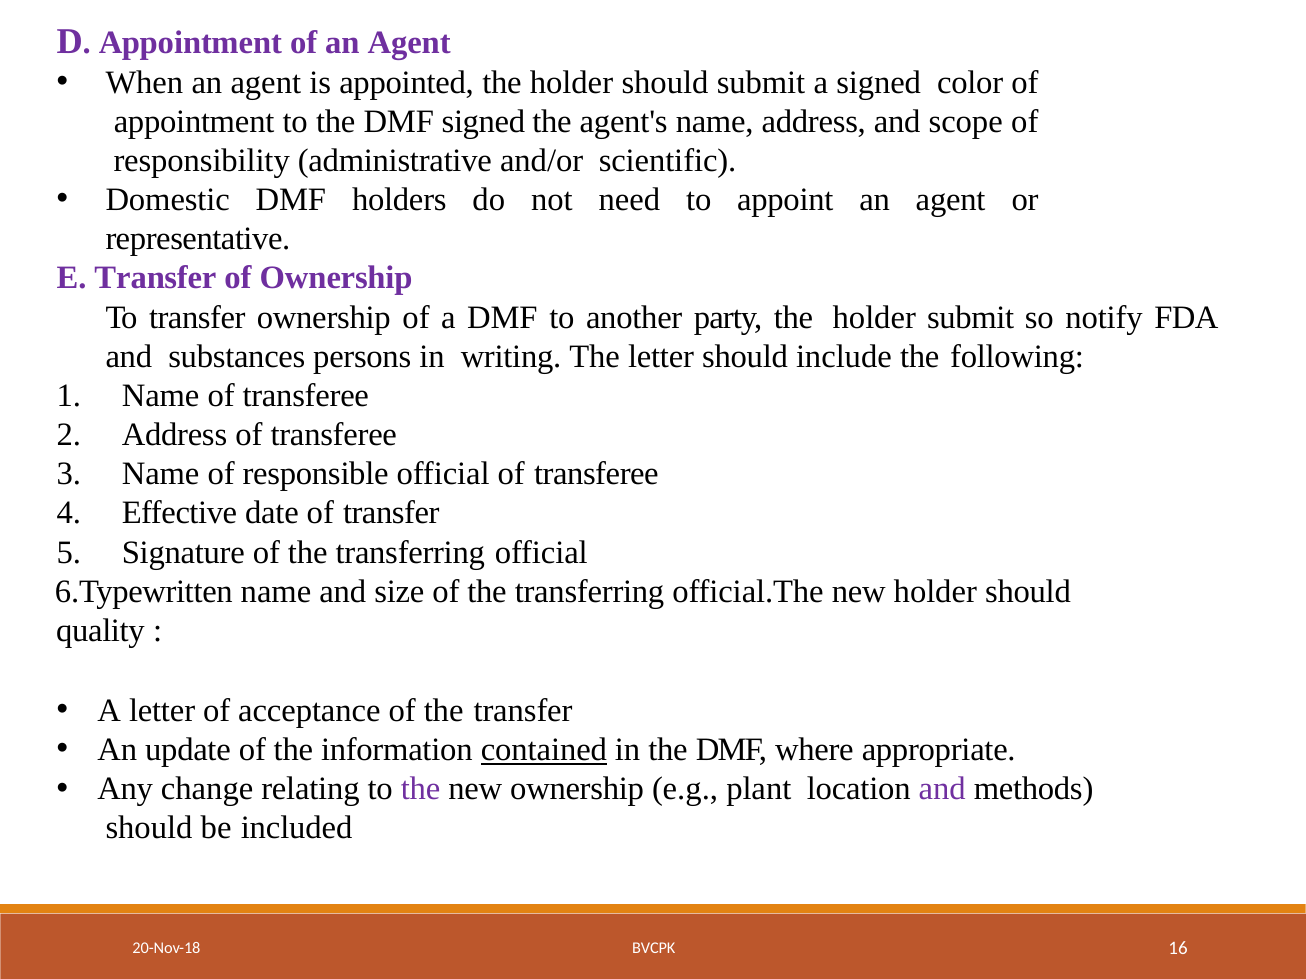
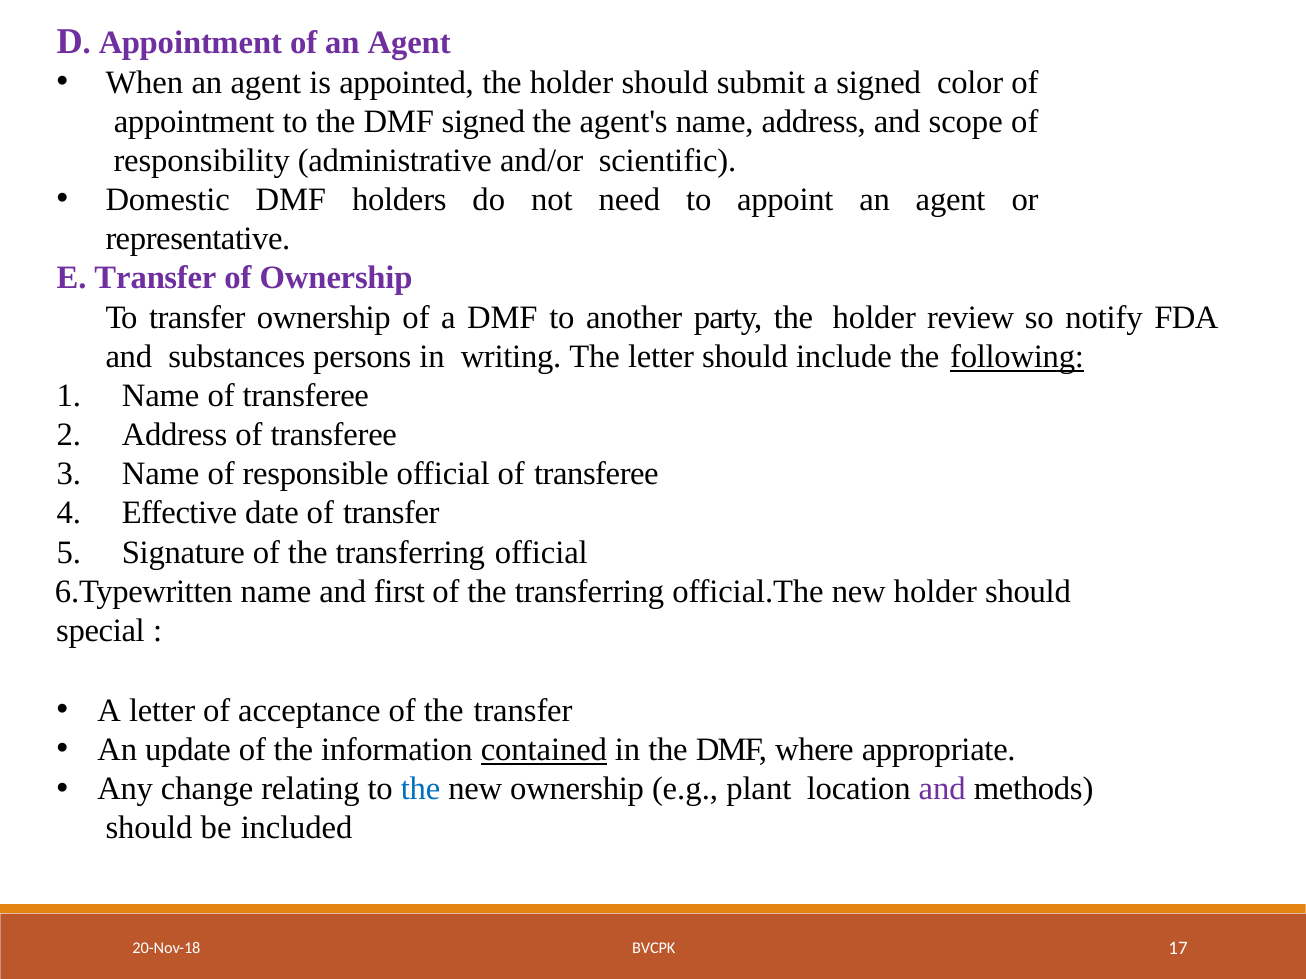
holder submit: submit -> review
following underline: none -> present
size: size -> first
quality: quality -> special
the at (421, 789) colour: purple -> blue
16: 16 -> 17
